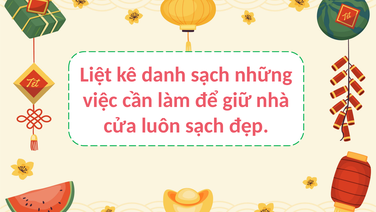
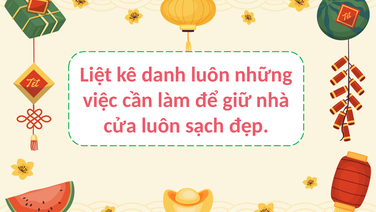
danh sạch: sạch -> luôn
